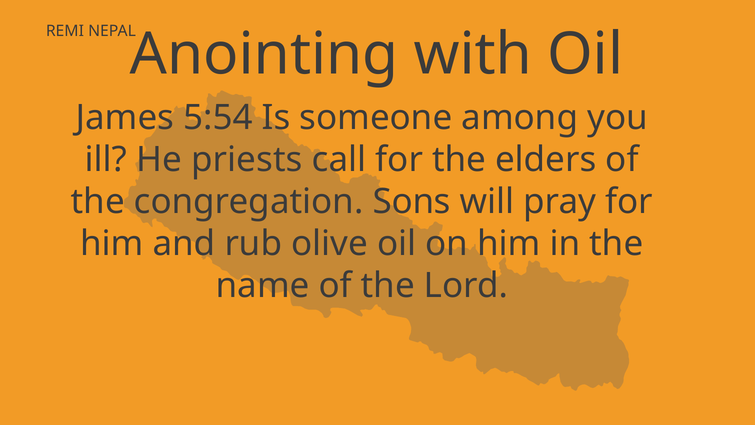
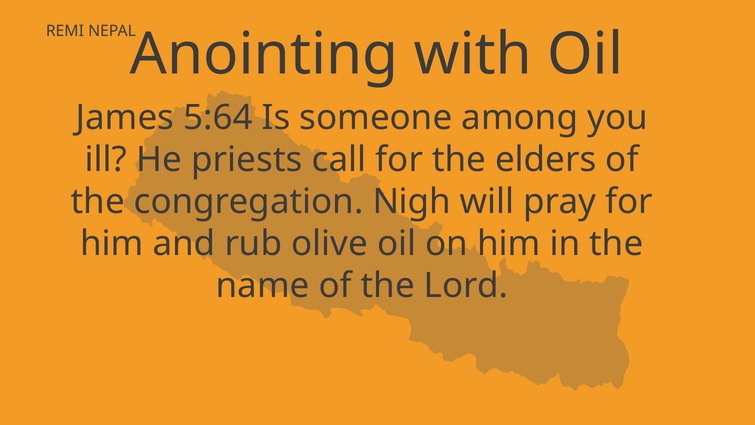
5:54: 5:54 -> 5:64
Sons: Sons -> Nigh
